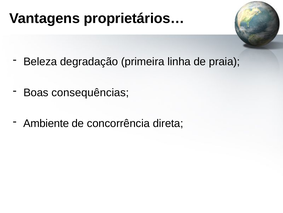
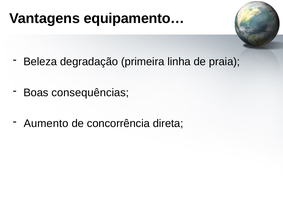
proprietários…: proprietários… -> equipamento…
Ambiente: Ambiente -> Aumento
